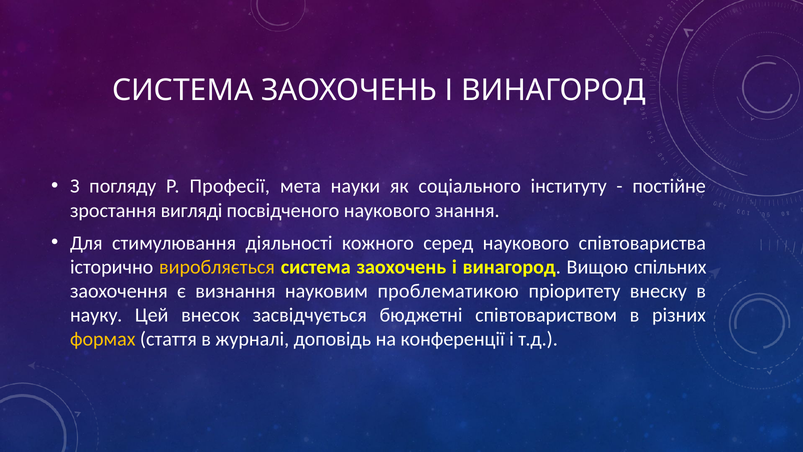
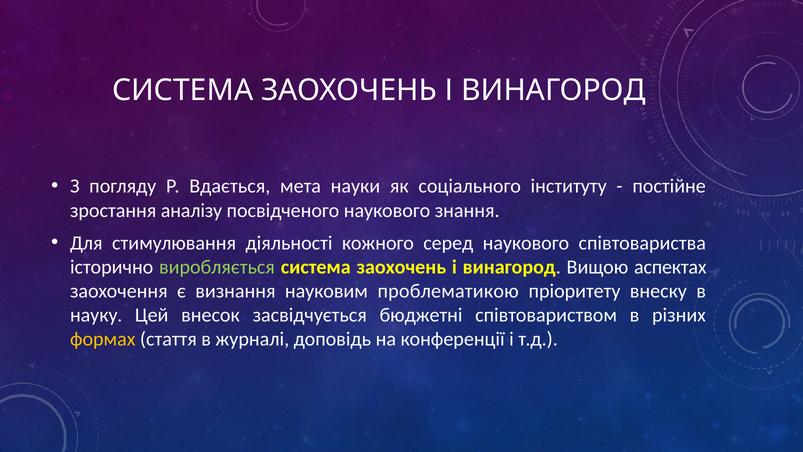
Професії: Професії -> Вдається
вигляді: вигляді -> аналізу
виробляється colour: yellow -> light green
спільних: спільних -> аспектах
